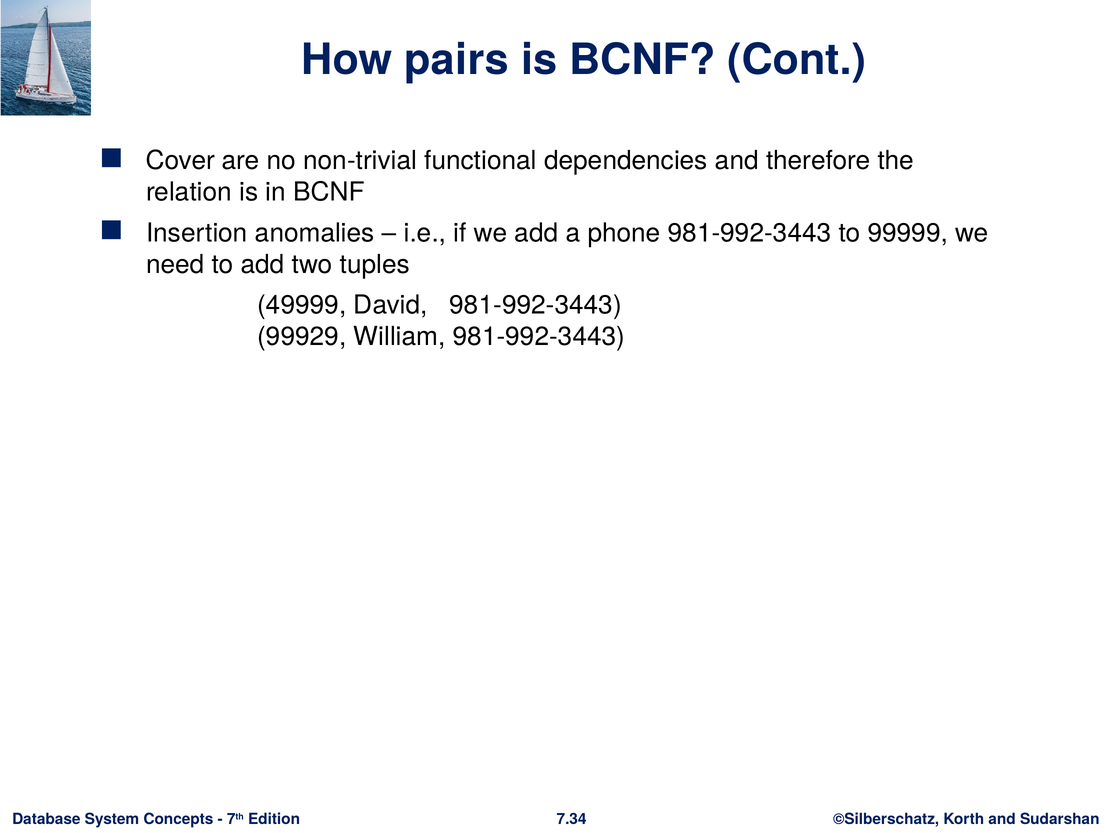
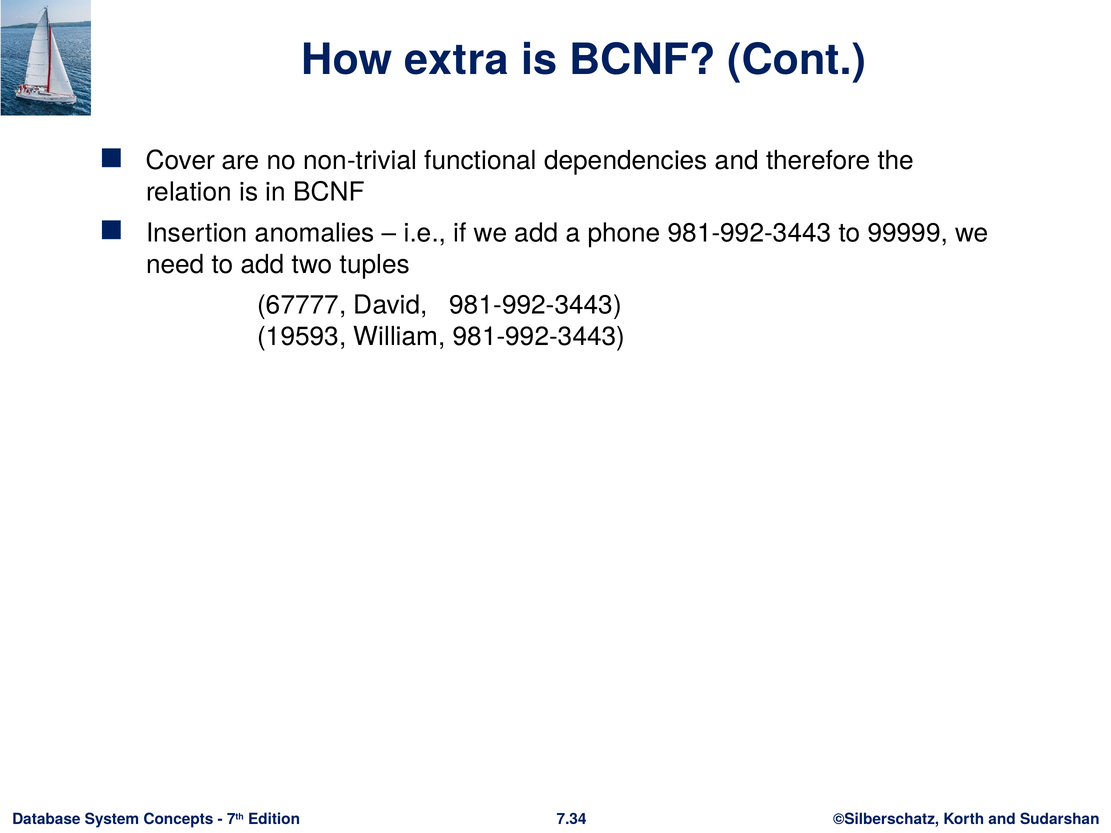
pairs: pairs -> extra
49999: 49999 -> 67777
99929: 99929 -> 19593
